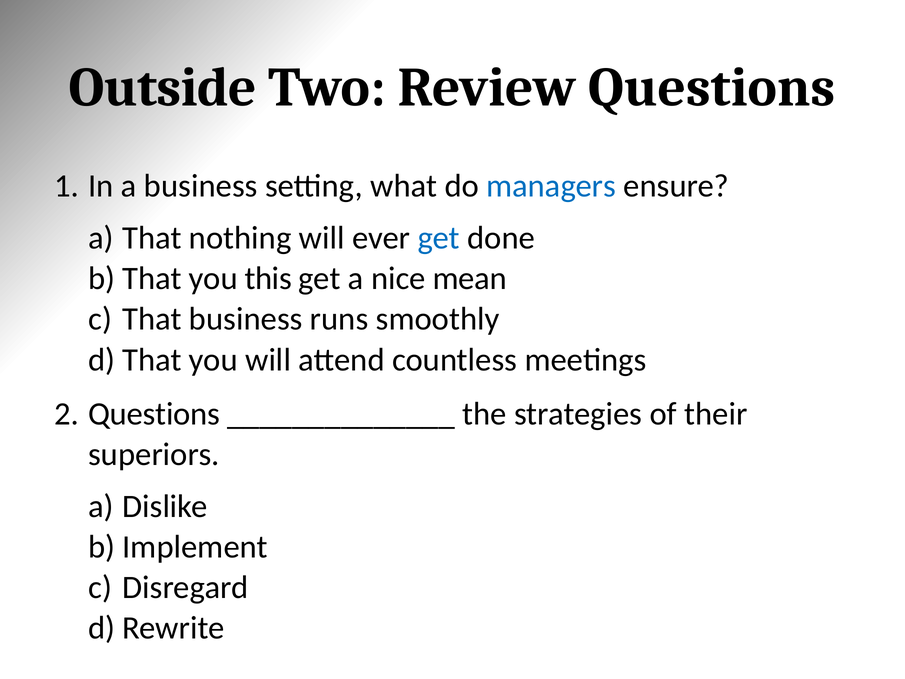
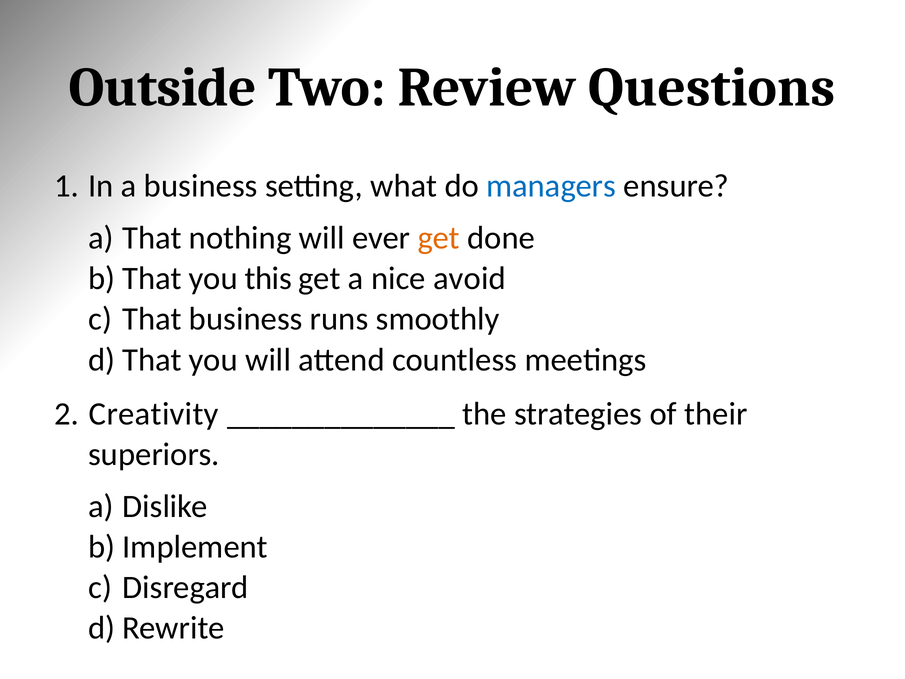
get at (439, 238) colour: blue -> orange
mean: mean -> avoid
Questions at (154, 414): Questions -> Creativity
